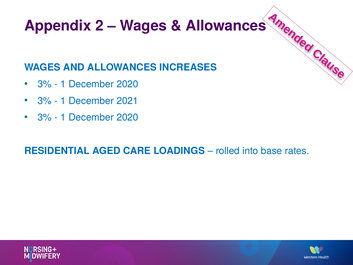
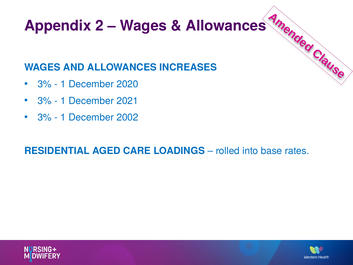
2020 at (127, 117): 2020 -> 2002
